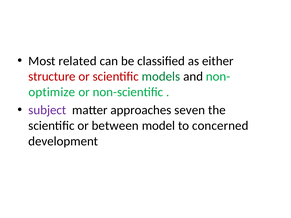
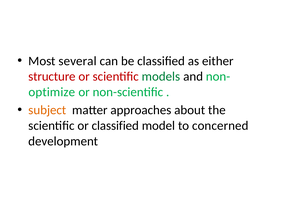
related: related -> several
subject colour: purple -> orange
seven: seven -> about
or between: between -> classified
